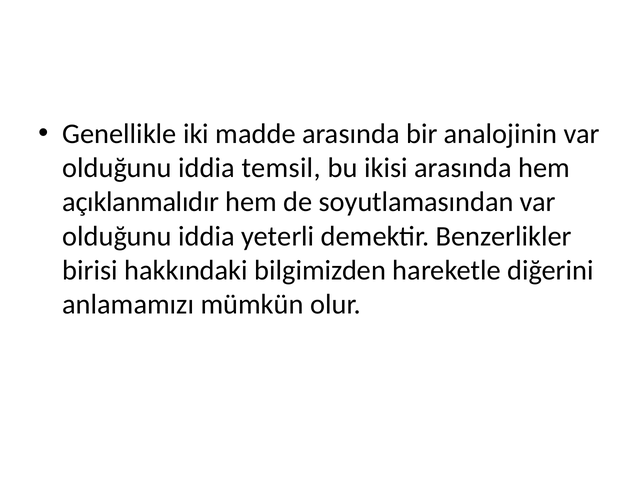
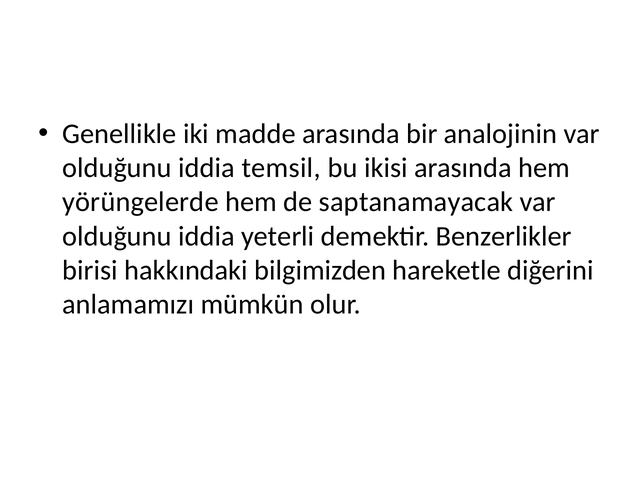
açıklanmalıdır: açıklanmalıdır -> yörüngelerde
soyutlamasından: soyutlamasından -> saptanamayacak
